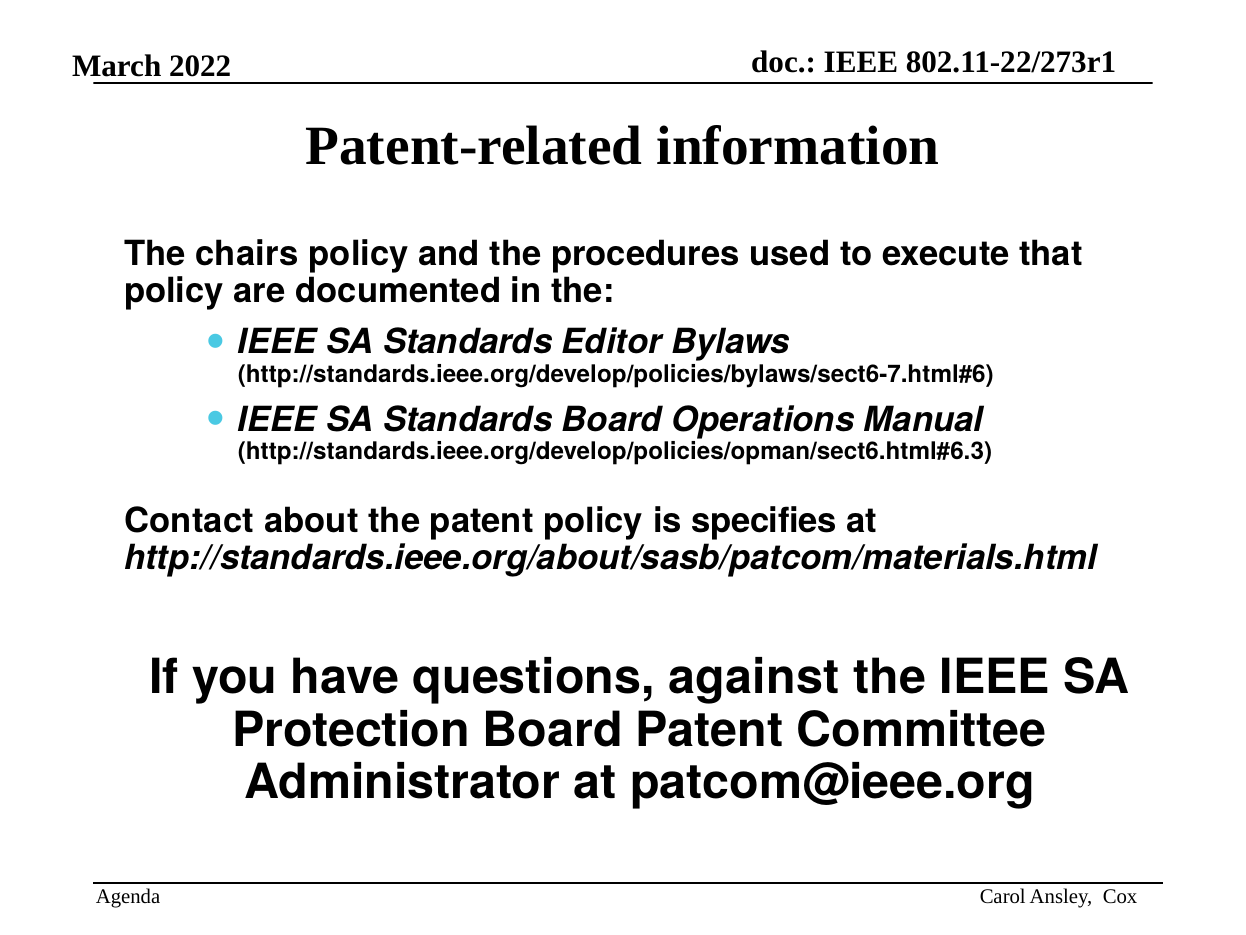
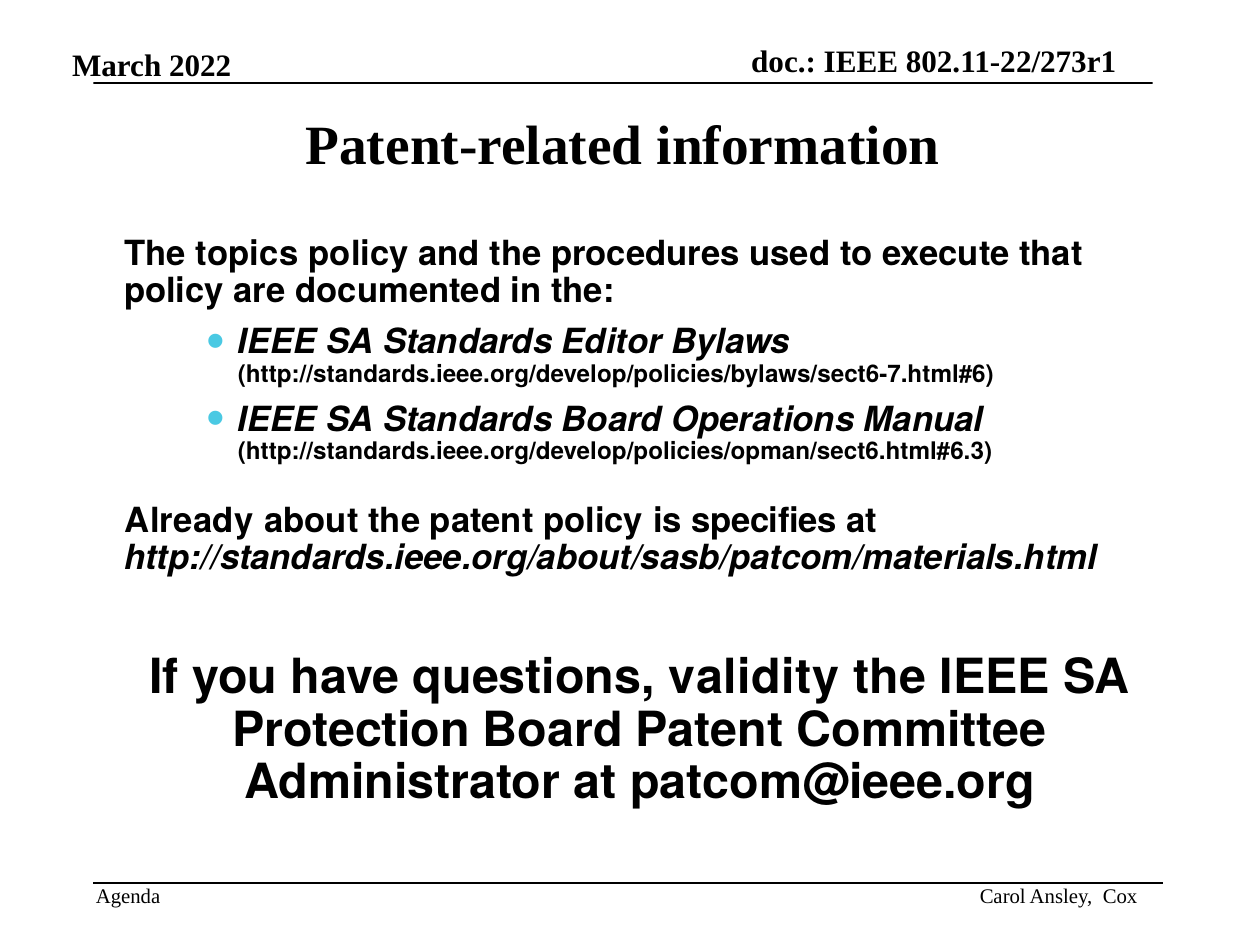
chairs: chairs -> topics
Contact: Contact -> Already
against: against -> validity
